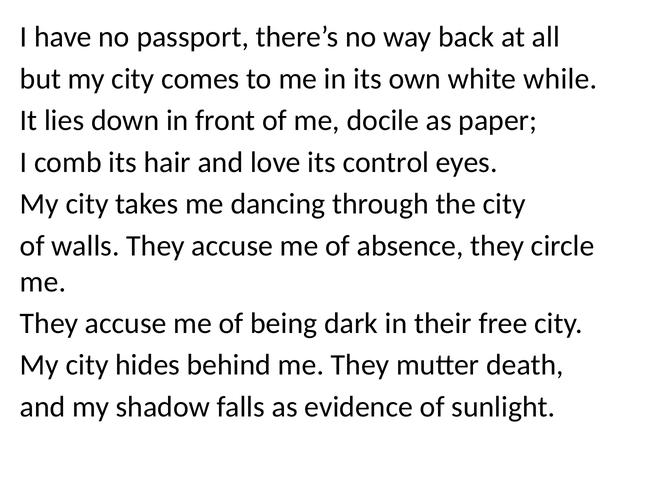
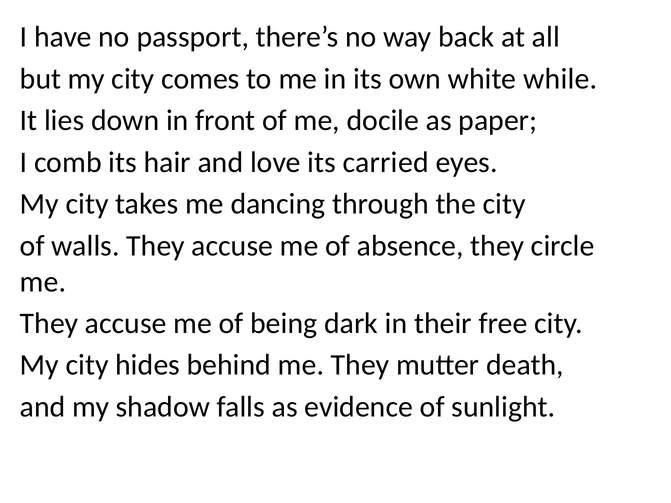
control: control -> carried
